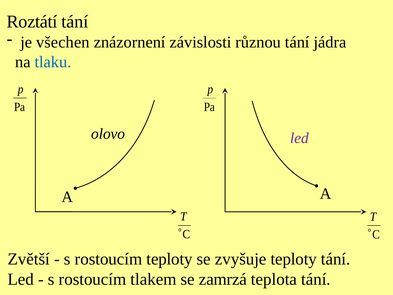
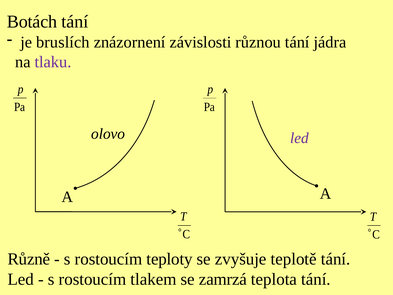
Roztátí: Roztátí -> Botách
všechen: všechen -> bruslích
tlaku colour: blue -> purple
Zvětší: Zvětší -> Různě
zvyšuje teploty: teploty -> teplotě
